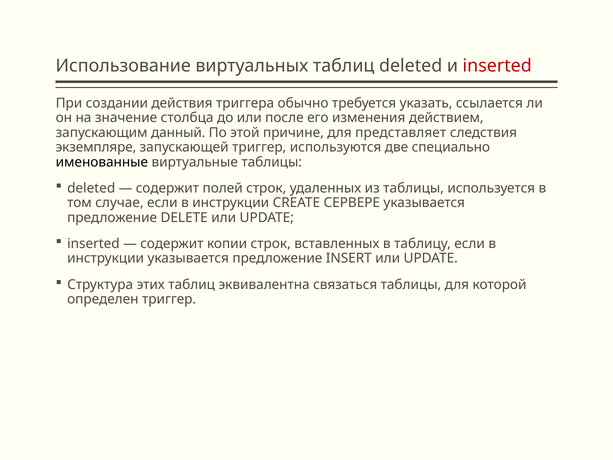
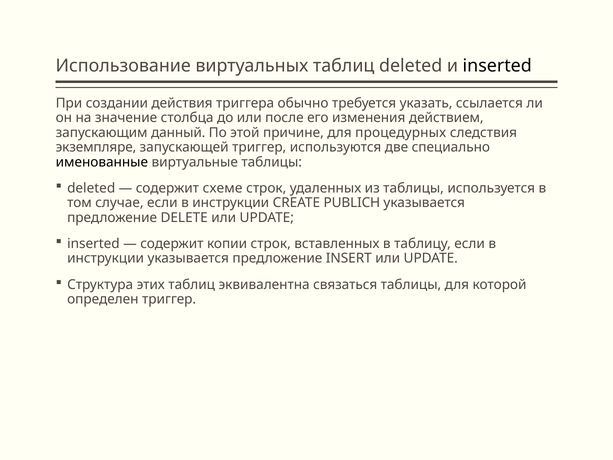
inserted at (497, 66) colour: red -> black
представляет: представляет -> процедурных
полей: полей -> схеме
СЕРВЕРЕ: СЕРВЕРЕ -> PUBLICH
